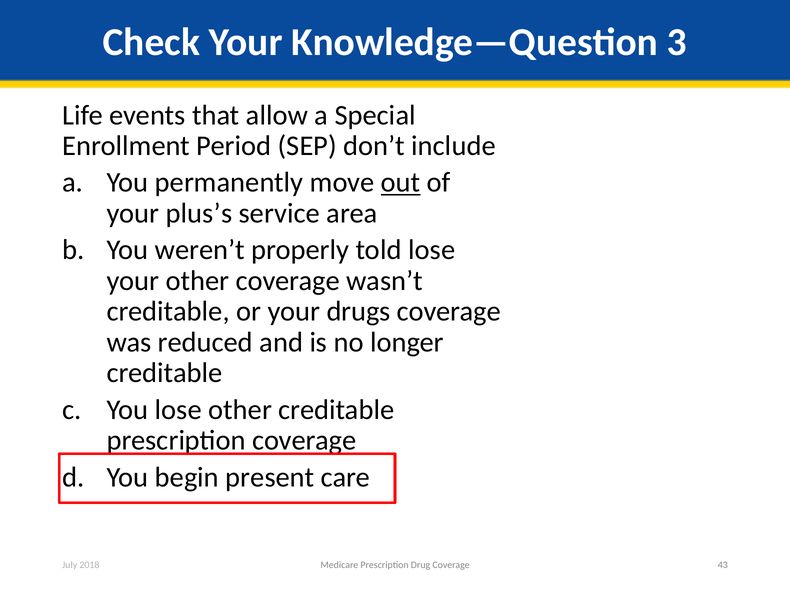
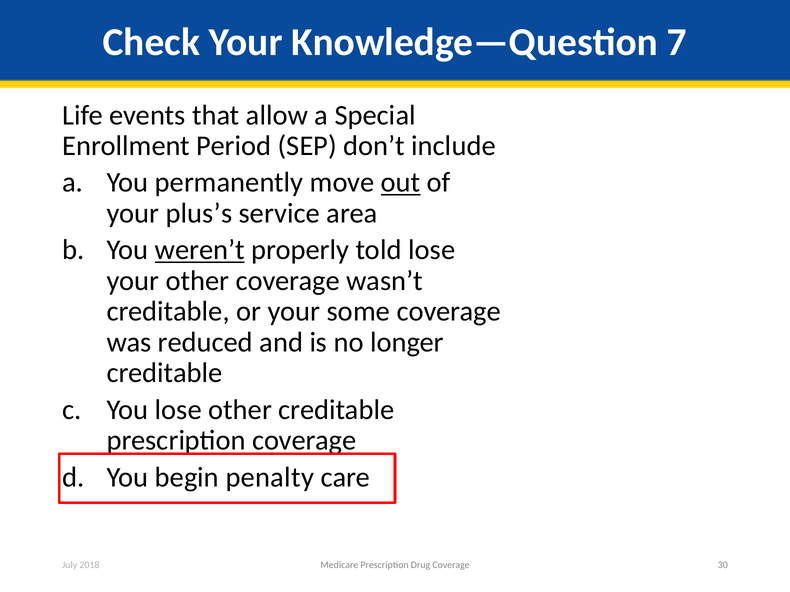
3: 3 -> 7
weren’t underline: none -> present
drugs: drugs -> some
present: present -> penalty
43: 43 -> 30
